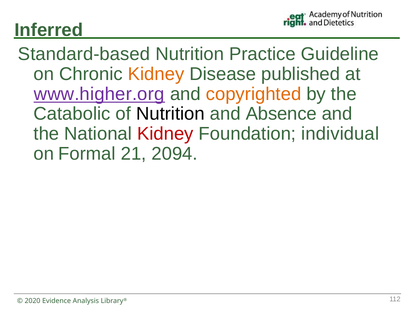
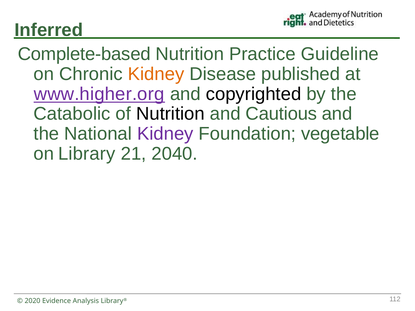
Standard-based: Standard-based -> Complete-based
copyrighted colour: orange -> black
Absence: Absence -> Cautious
Kidney at (165, 134) colour: red -> purple
individual: individual -> vegetable
Formal: Formal -> Library
2094: 2094 -> 2040
